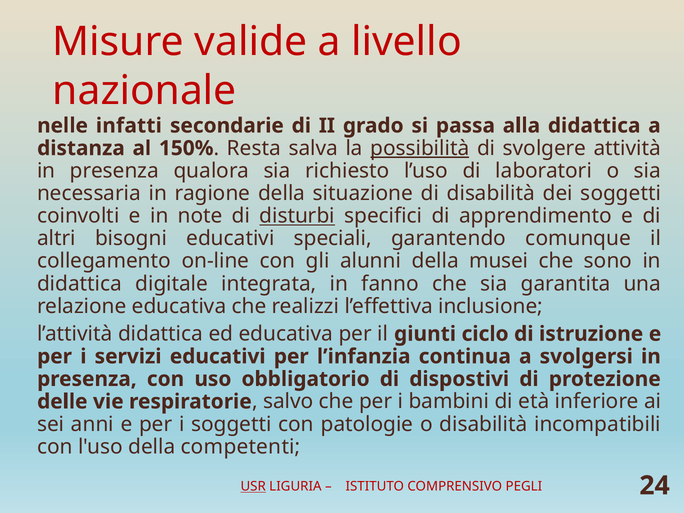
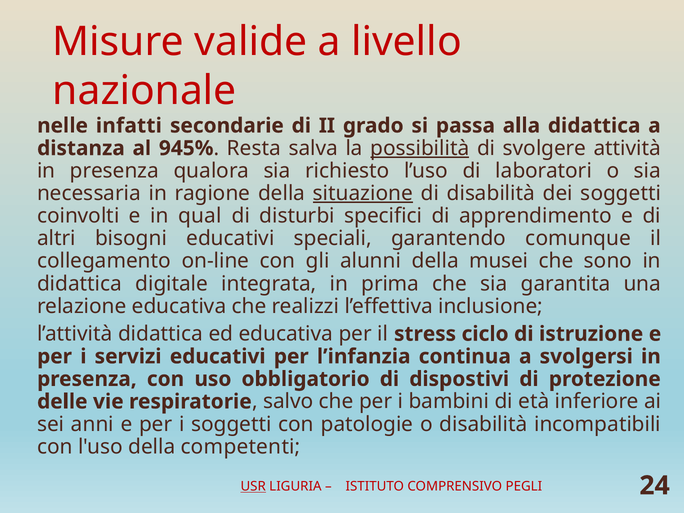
150%: 150% -> 945%
situazione underline: none -> present
note: note -> qual
disturbi underline: present -> none
fanno: fanno -> prima
giunti: giunti -> stress
